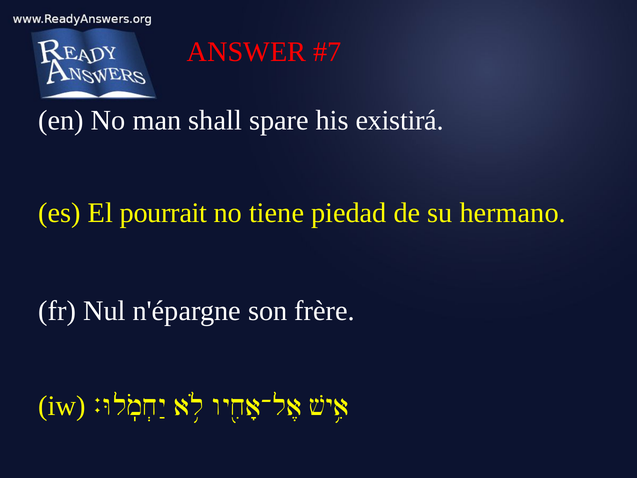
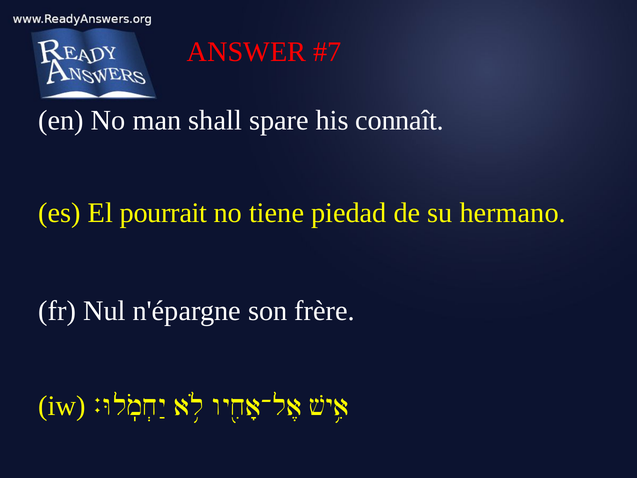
existirá: existirá -> connaît
